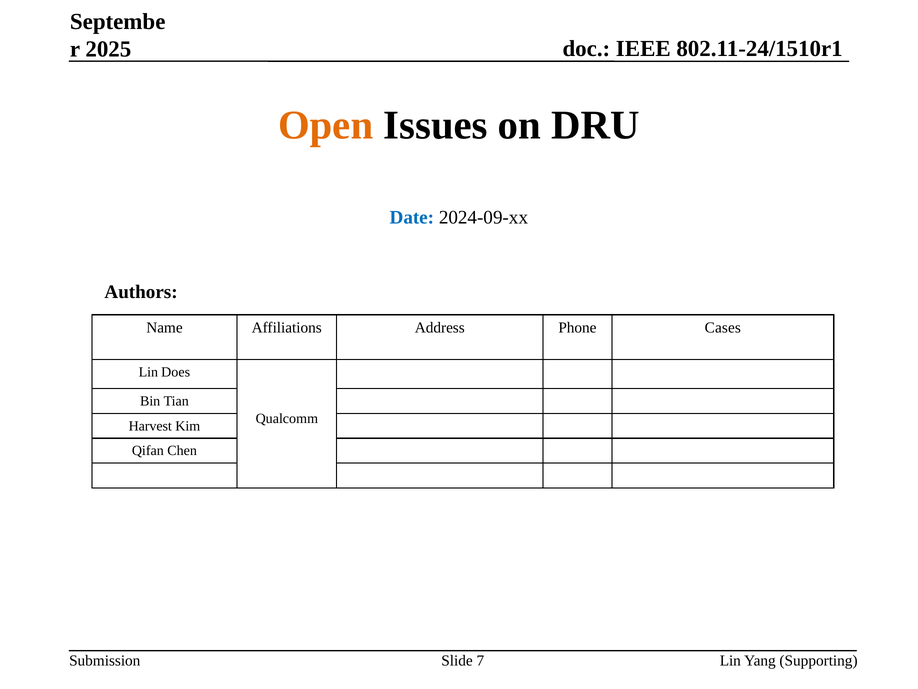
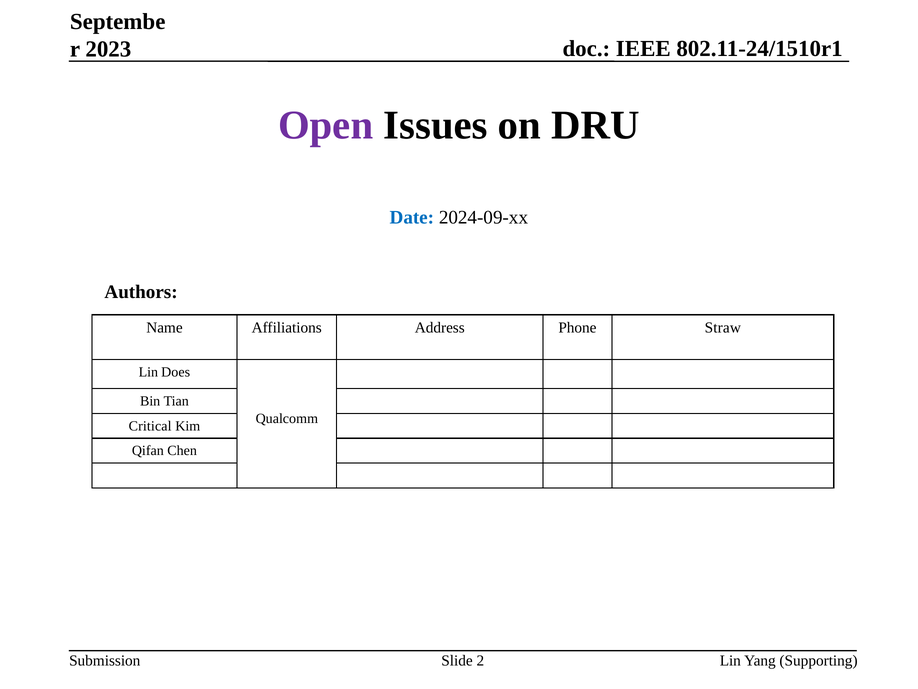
2025: 2025 -> 2023
Open colour: orange -> purple
Cases: Cases -> Straw
Harvest: Harvest -> Critical
7: 7 -> 2
